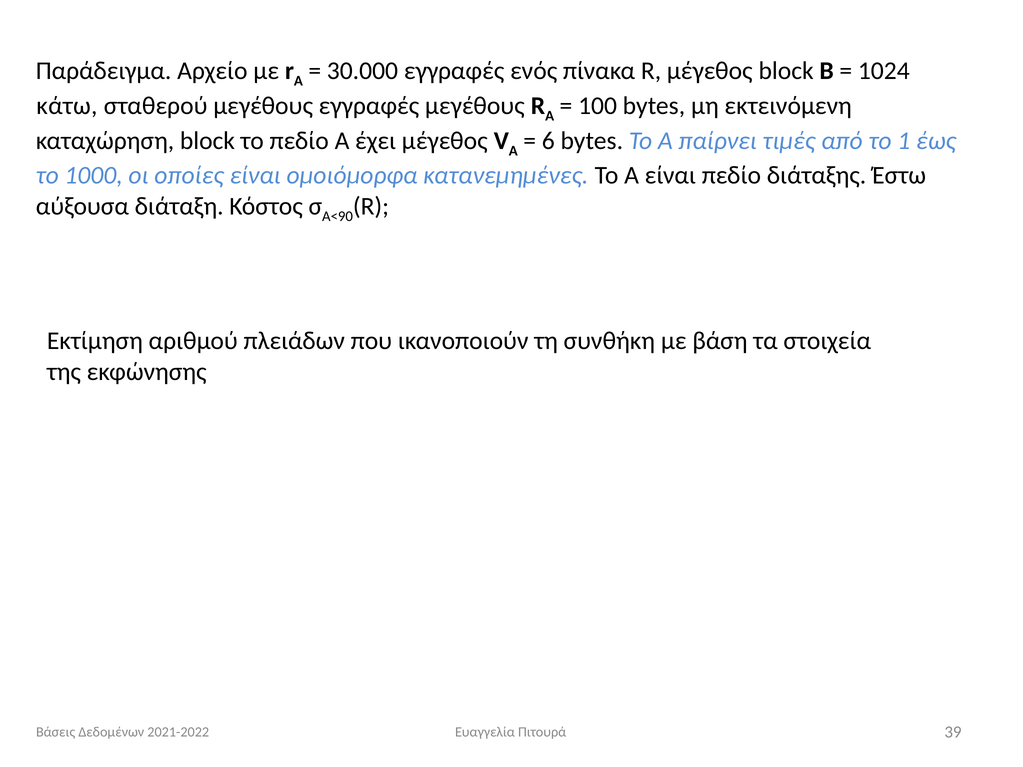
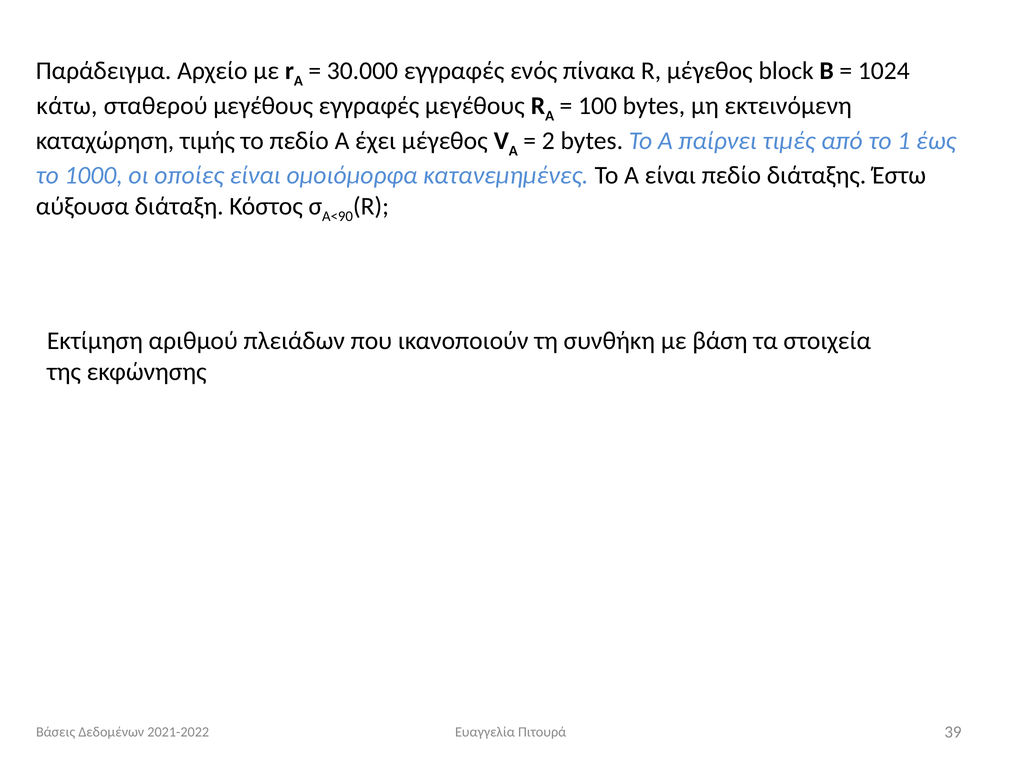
καταχώρηση block: block -> τιμής
6: 6 -> 2
